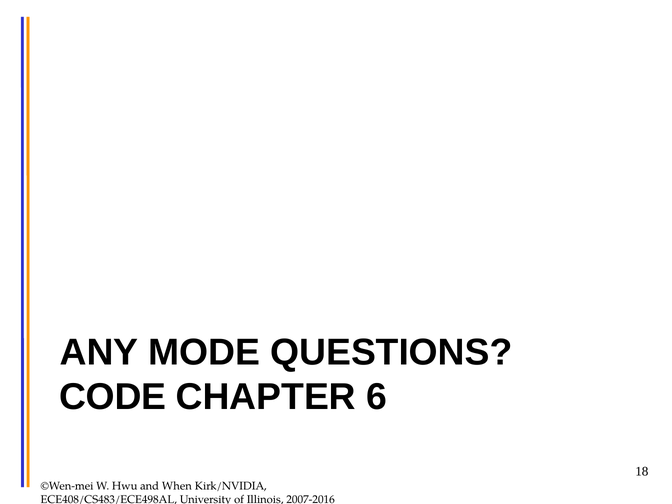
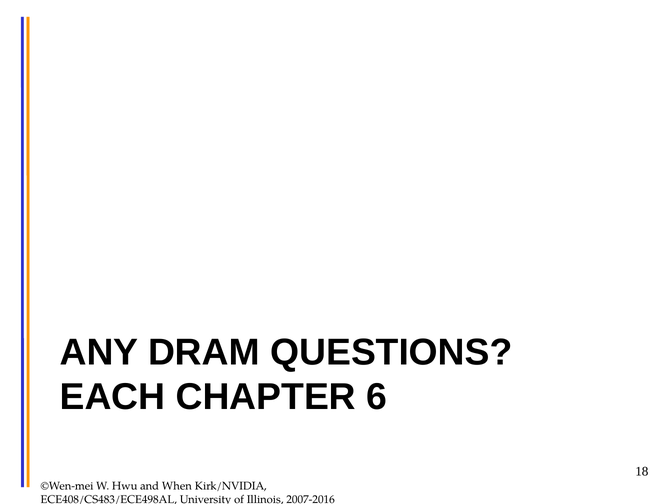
MODE: MODE -> DRAM
CODE: CODE -> EACH
